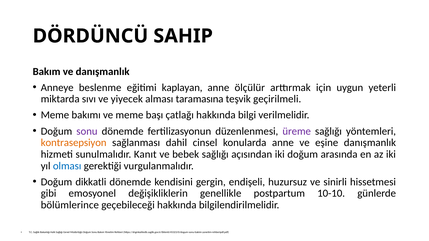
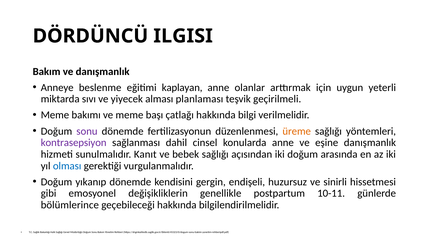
SAHIP: SAHIP -> ILGISI
ölçülür: ölçülür -> olanlar
taramasına: taramasına -> planlaması
üreme colour: purple -> orange
kontrasepsiyon colour: orange -> purple
dikkatli: dikkatli -> yıkanıp
10-10: 10-10 -> 10-11
